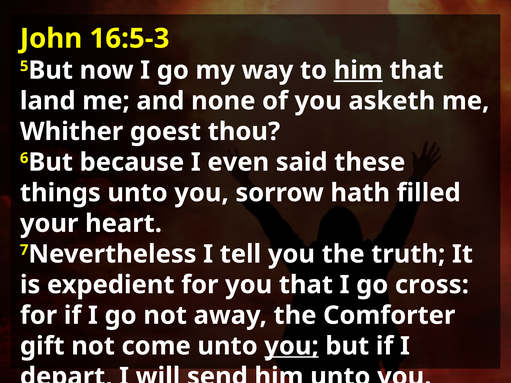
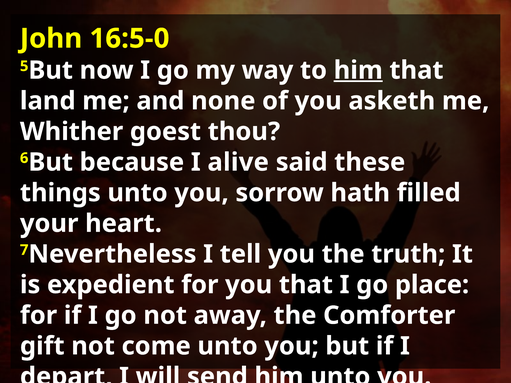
16:5-3: 16:5-3 -> 16:5-0
even: even -> alive
cross: cross -> place
you at (292, 346) underline: present -> none
